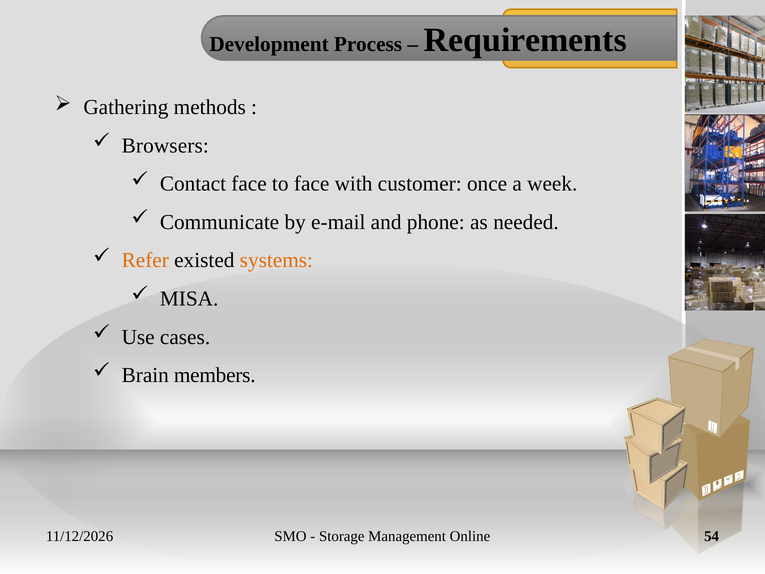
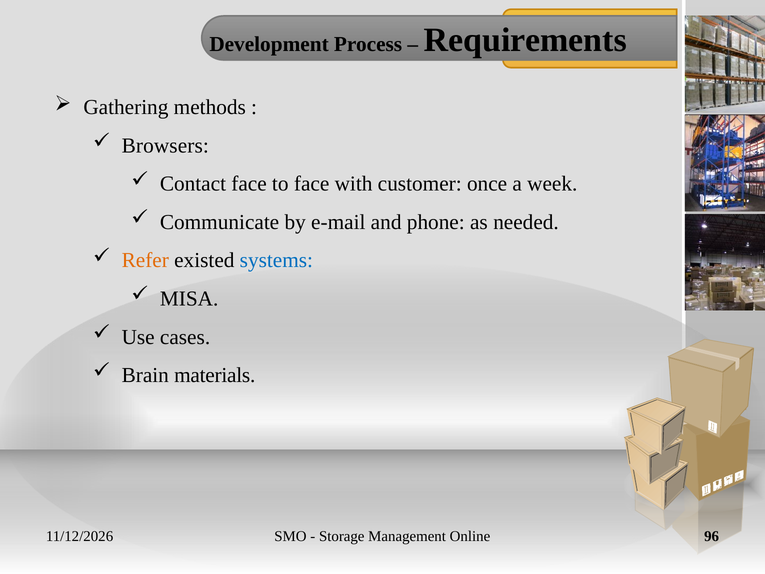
systems colour: orange -> blue
members: members -> materials
54: 54 -> 96
